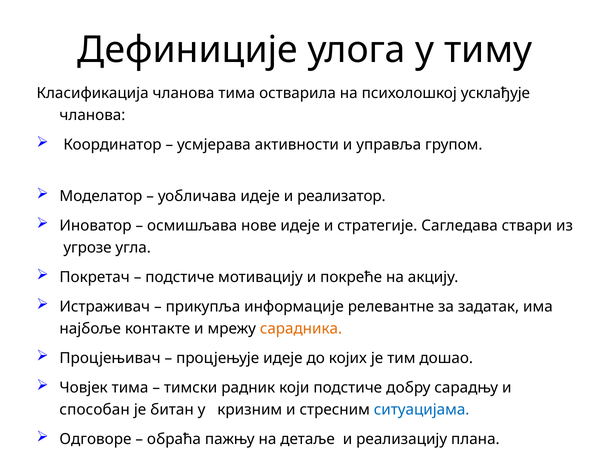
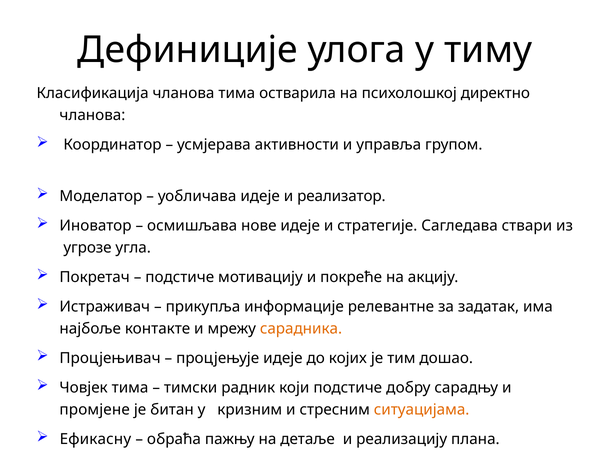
усклађује: усклађује -> директно
способан: способан -> промјене
ситуацијама colour: blue -> orange
Одговоре: Одговоре -> Ефикасну
